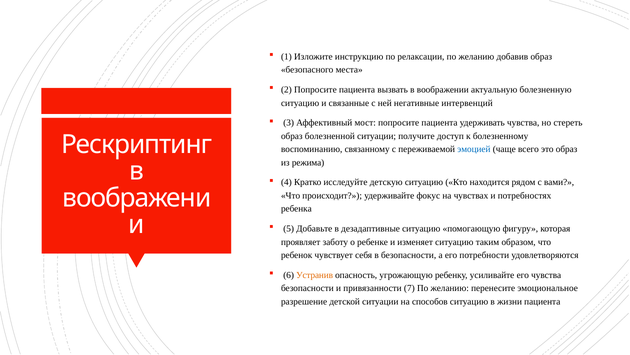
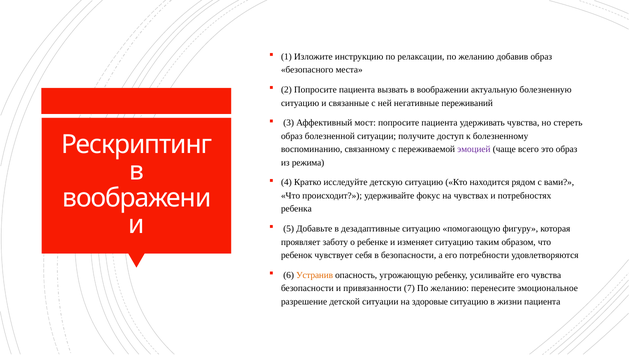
интервенций: интервенций -> переживаний
эмоцией colour: blue -> purple
способов: способов -> здоровые
